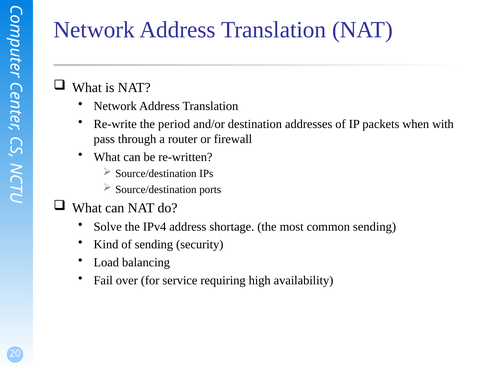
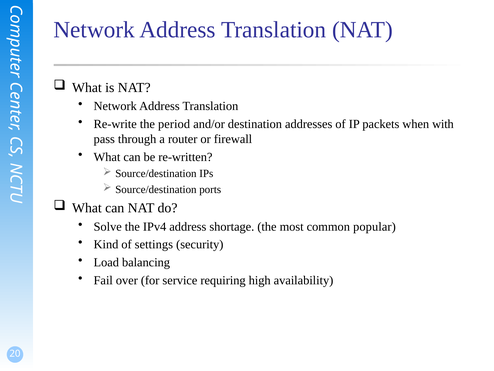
common sending: sending -> popular
of sending: sending -> settings
